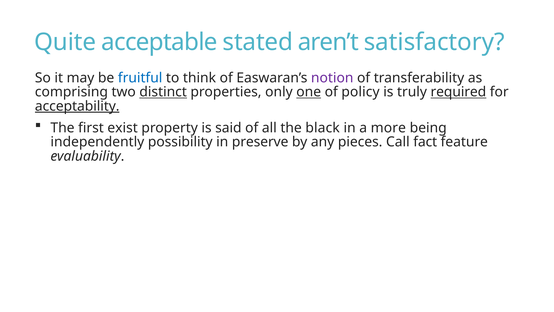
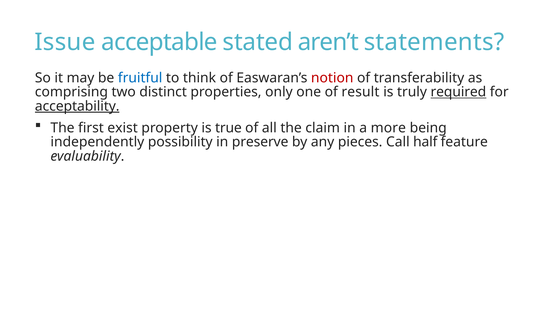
Quite: Quite -> Issue
satisfactory: satisfactory -> statements
notion colour: purple -> red
distinct underline: present -> none
one underline: present -> none
policy: policy -> result
said: said -> true
black: black -> claim
fact: fact -> half
